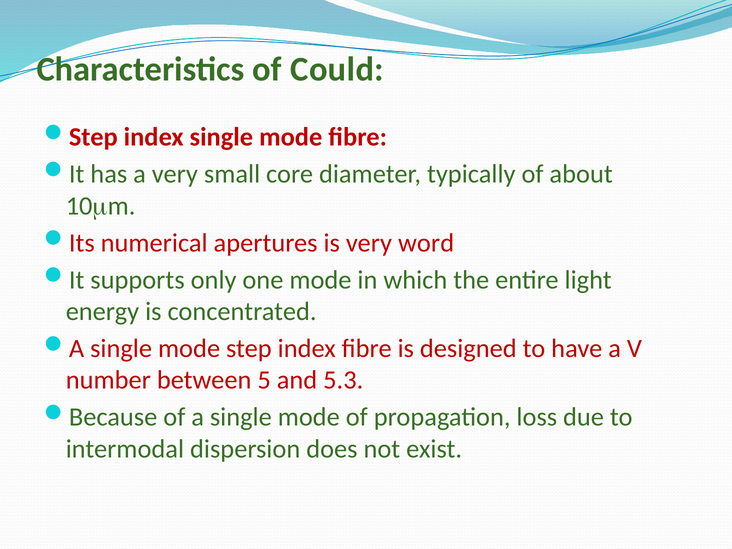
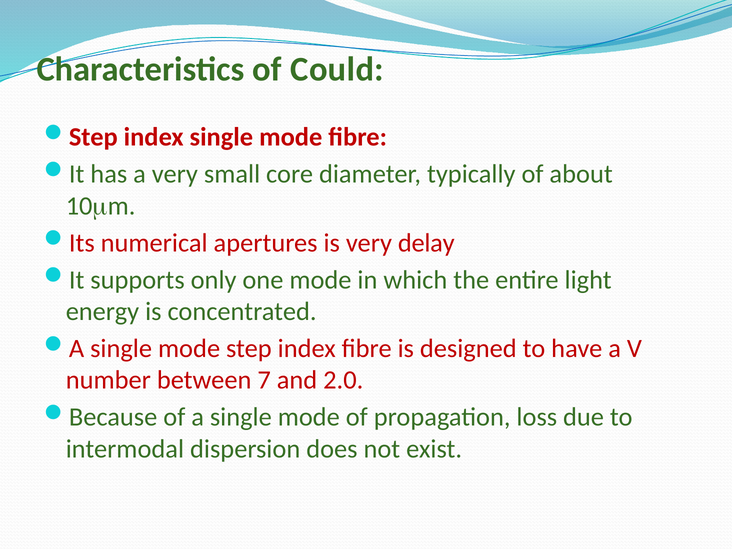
word: word -> delay
5: 5 -> 7
5.3: 5.3 -> 2.0
